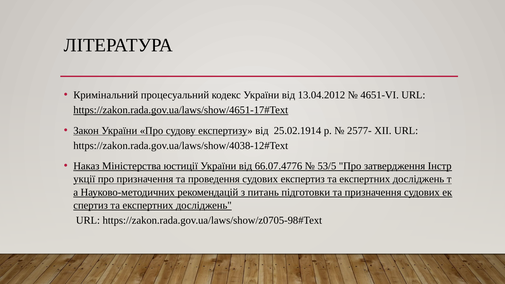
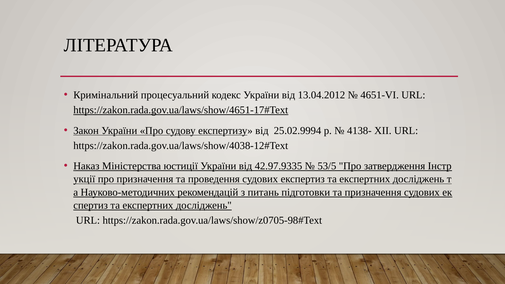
25.02.1914: 25.02.1914 -> 25.02.9994
2577-: 2577- -> 4138-
66.07.4776: 66.07.4776 -> 42.97.9335
